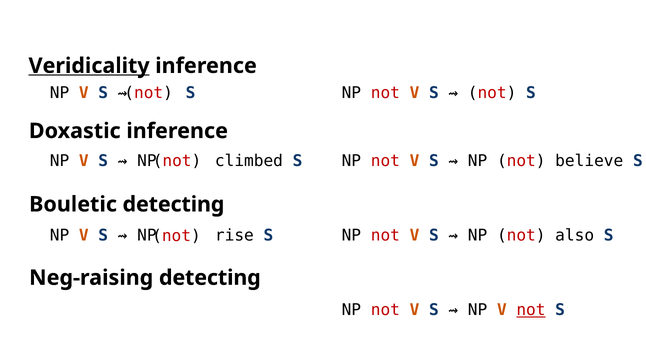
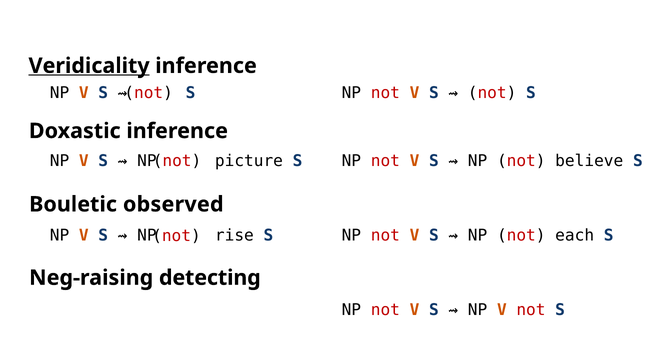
climbed: climbed -> picture
Bouletic detecting: detecting -> observed
also: also -> each
not at (531, 310) underline: present -> none
